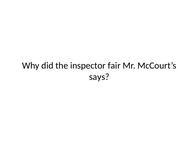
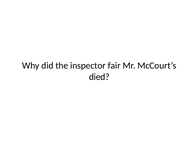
says: says -> died
